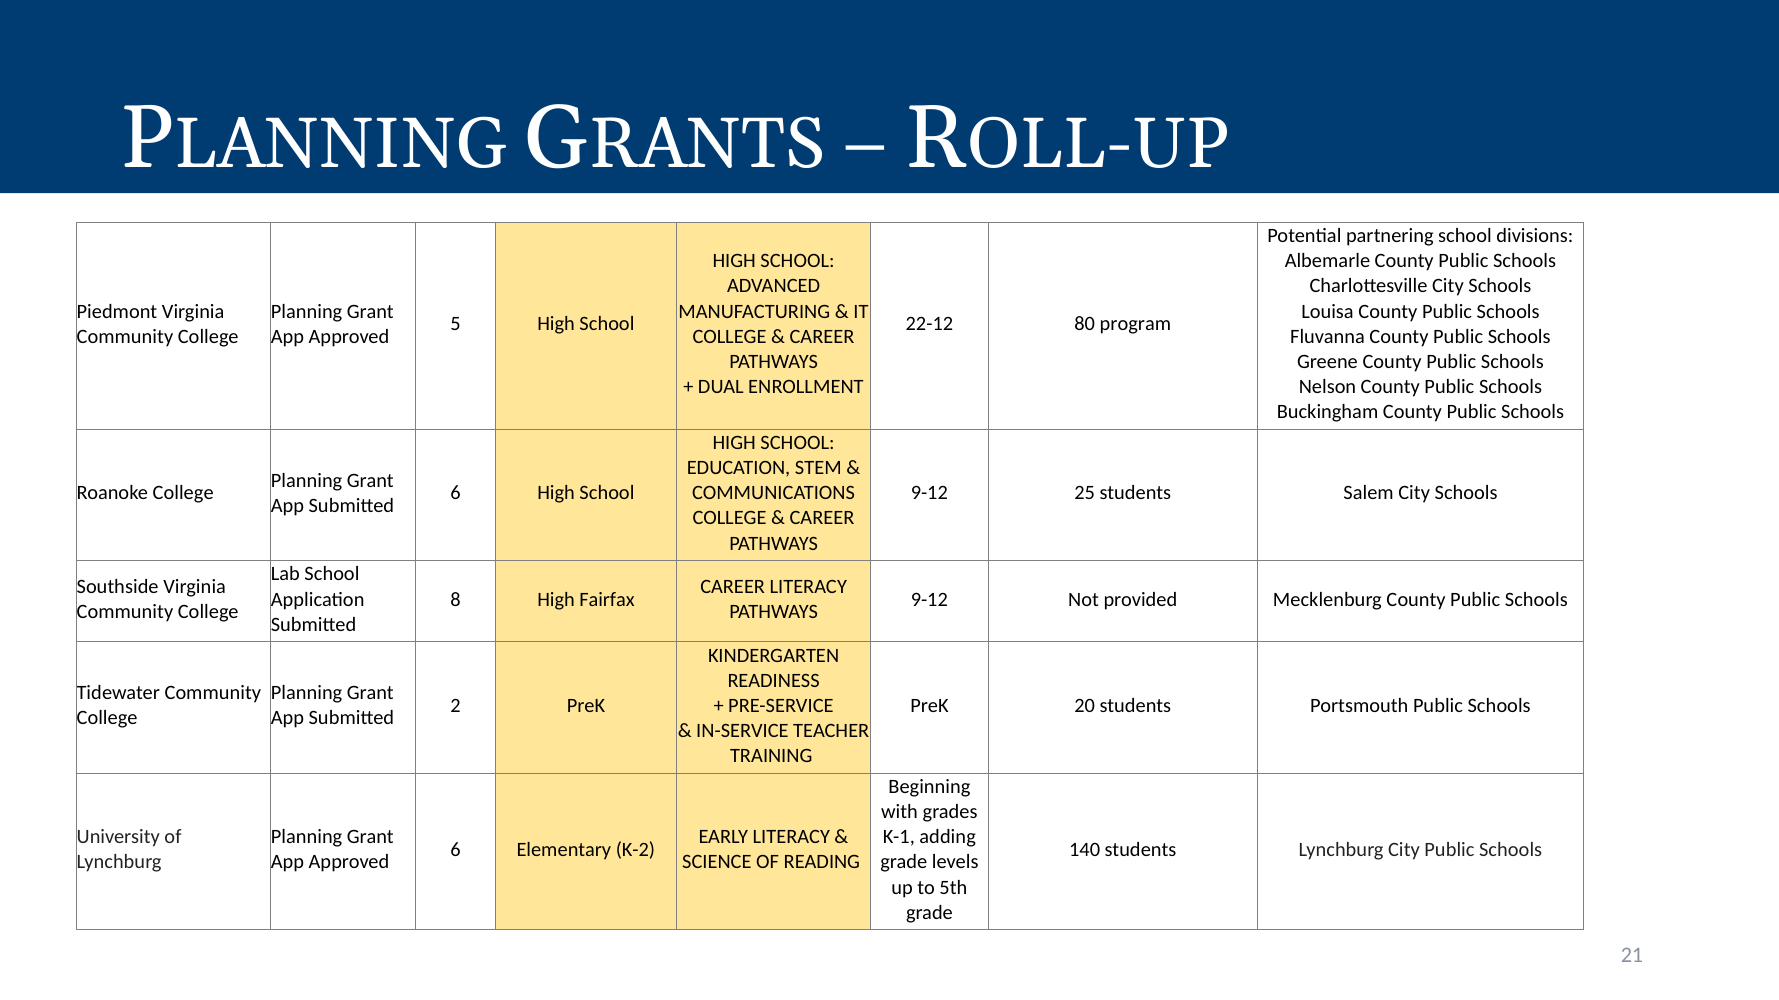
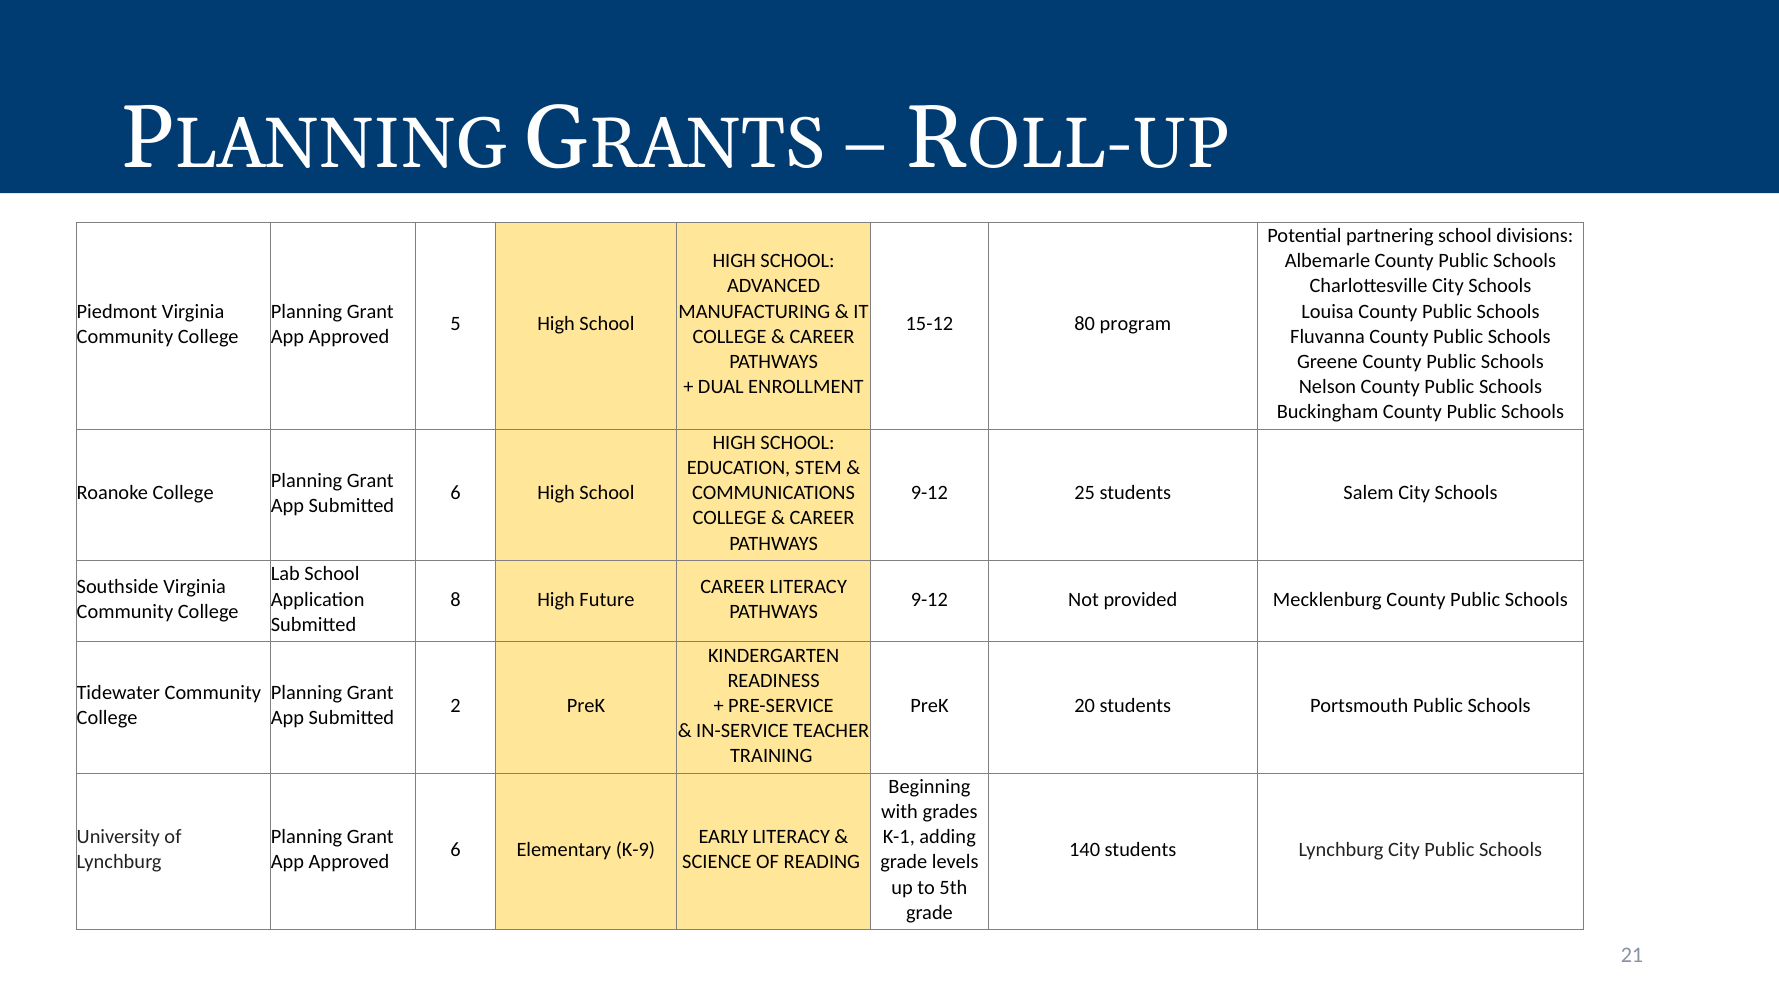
22-12: 22-12 -> 15-12
Fairfax: Fairfax -> Future
K-2: K-2 -> K-9
